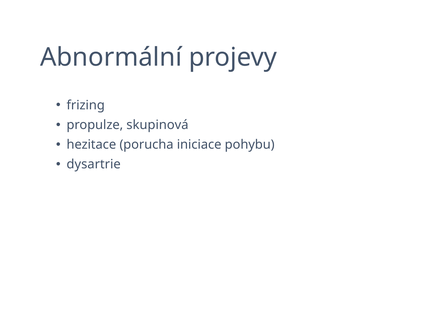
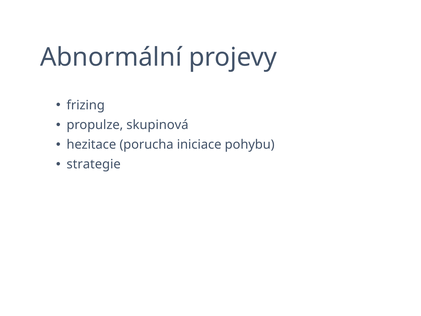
dysartrie: dysartrie -> strategie
